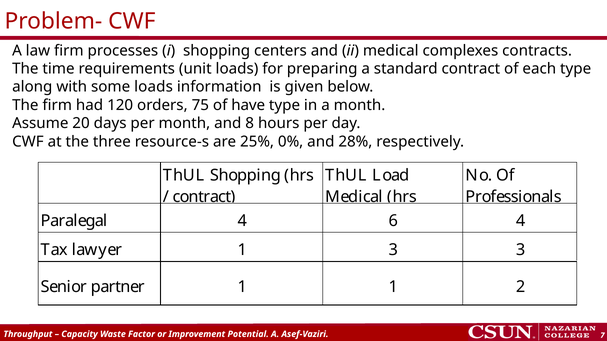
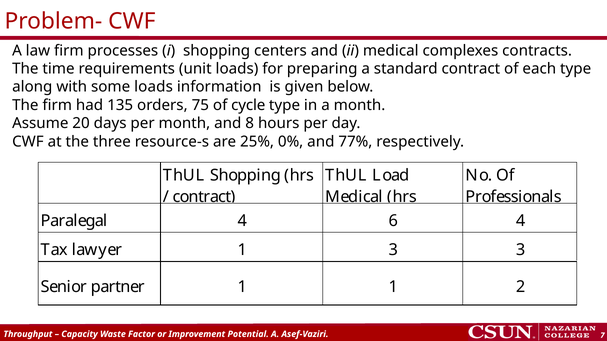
120: 120 -> 135
have: have -> cycle
28%: 28% -> 77%
